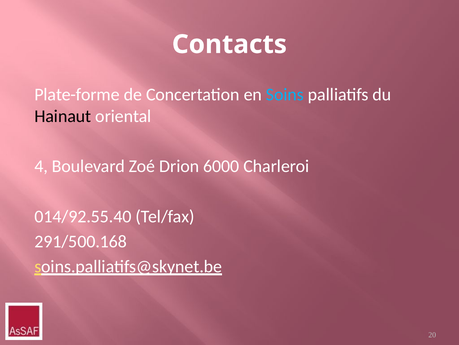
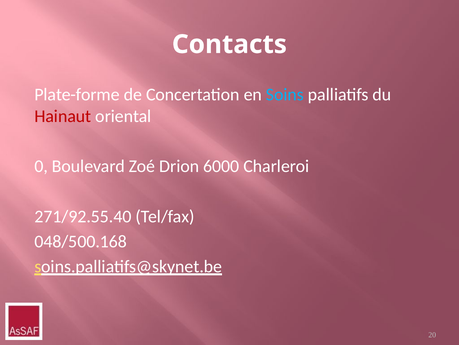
Hainaut colour: black -> red
4: 4 -> 0
014/92.55.40: 014/92.55.40 -> 271/92.55.40
291/500.168: 291/500.168 -> 048/500.168
